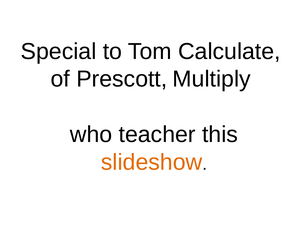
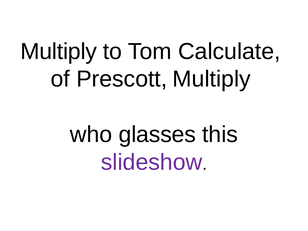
Special at (59, 51): Special -> Multiply
teacher: teacher -> glasses
slideshow colour: orange -> purple
